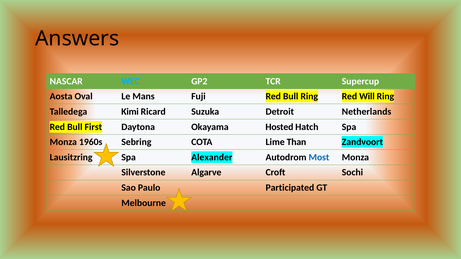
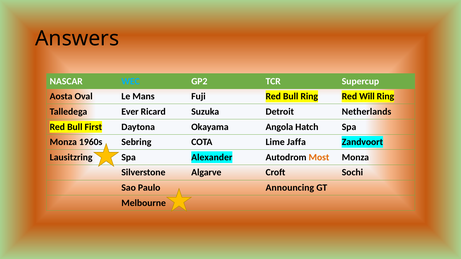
Kimi: Kimi -> Ever
Hosted: Hosted -> Angola
Than: Than -> Jaffa
Most colour: blue -> orange
Participated: Participated -> Announcing
